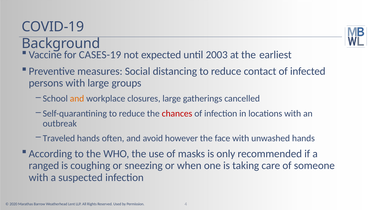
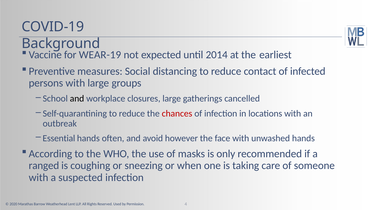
CASES-19: CASES-19 -> WEAR-19
2003: 2003 -> 2014
and at (77, 99) colour: orange -> black
Traveled: Traveled -> Essential
